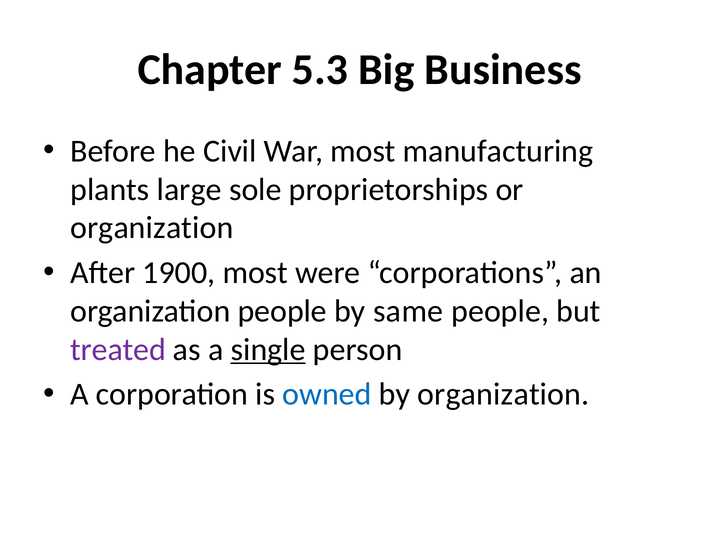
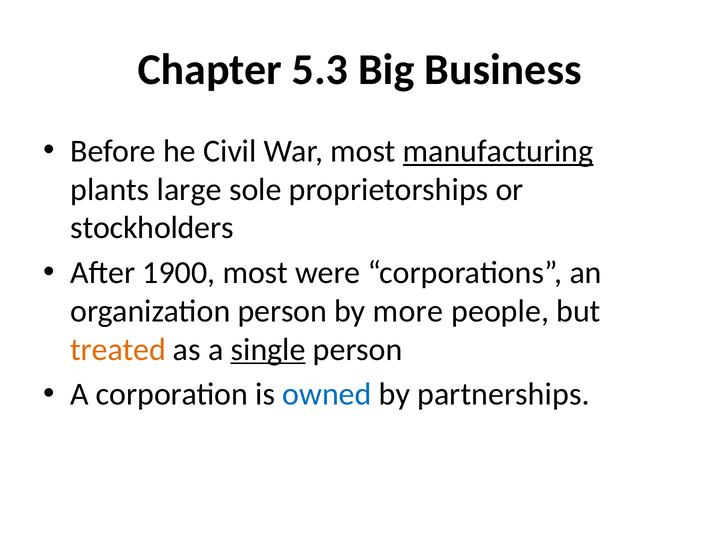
manufacturing underline: none -> present
organization at (152, 228): organization -> stockholders
organization people: people -> person
same: same -> more
treated colour: purple -> orange
by organization: organization -> partnerships
